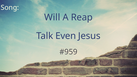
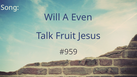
Reap: Reap -> Even
Even: Even -> Fruit
